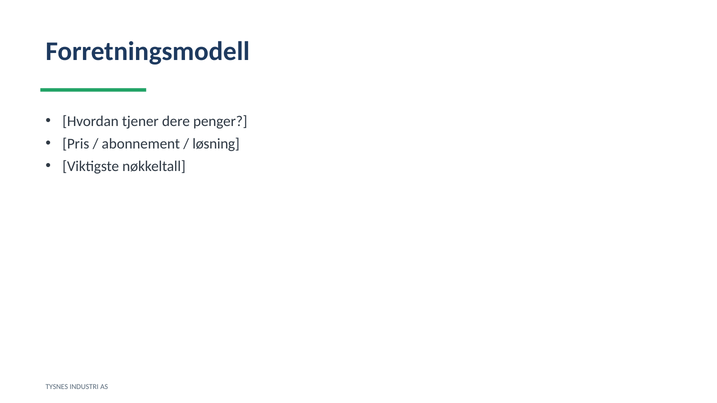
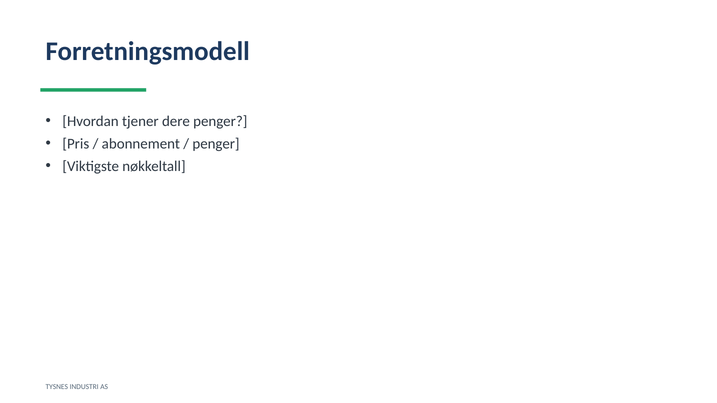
løsning at (216, 144): løsning -> penger
